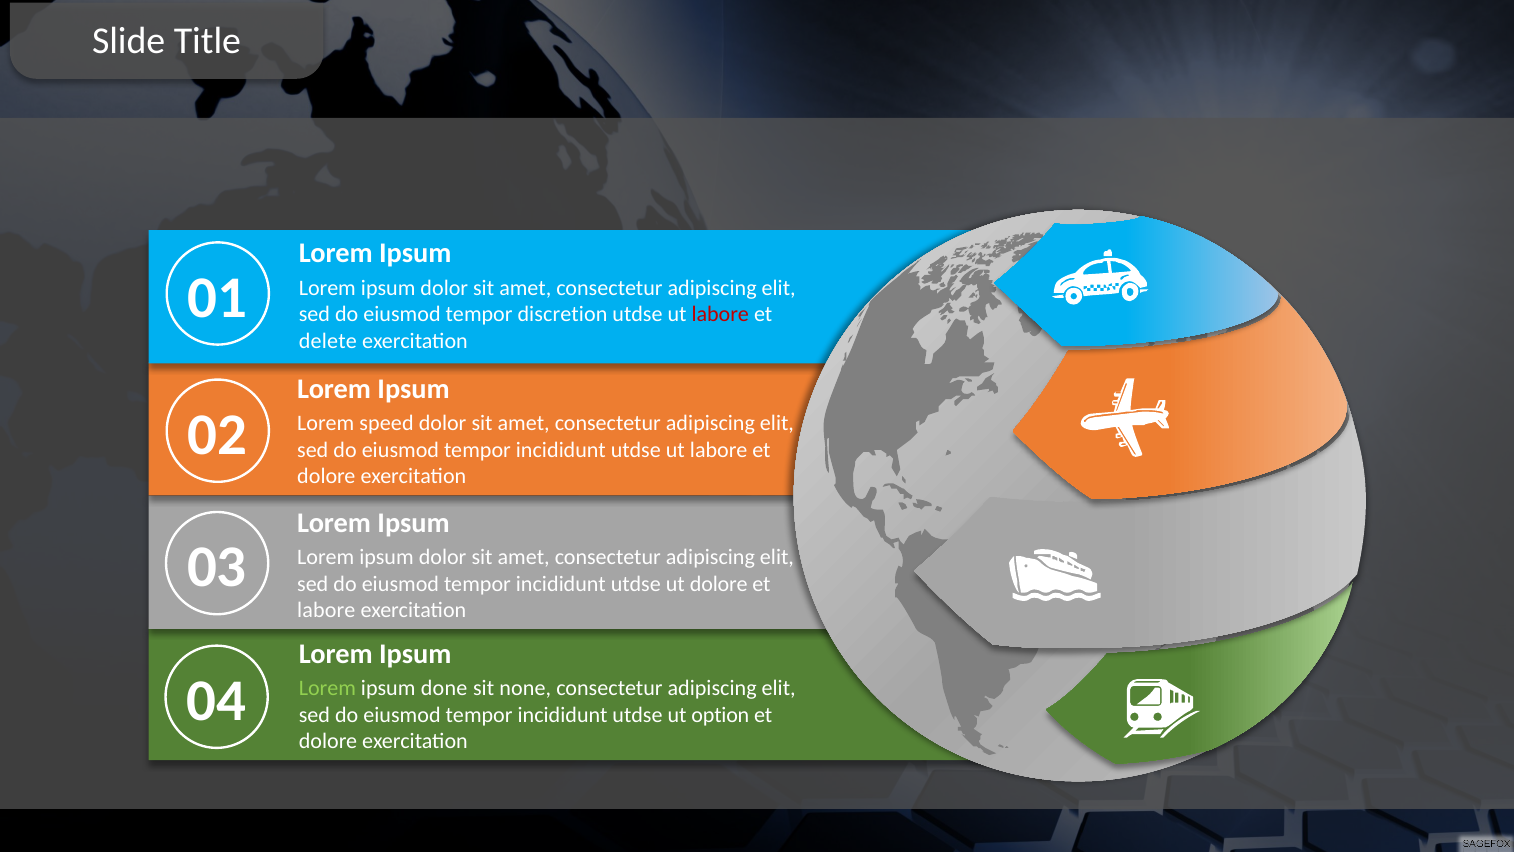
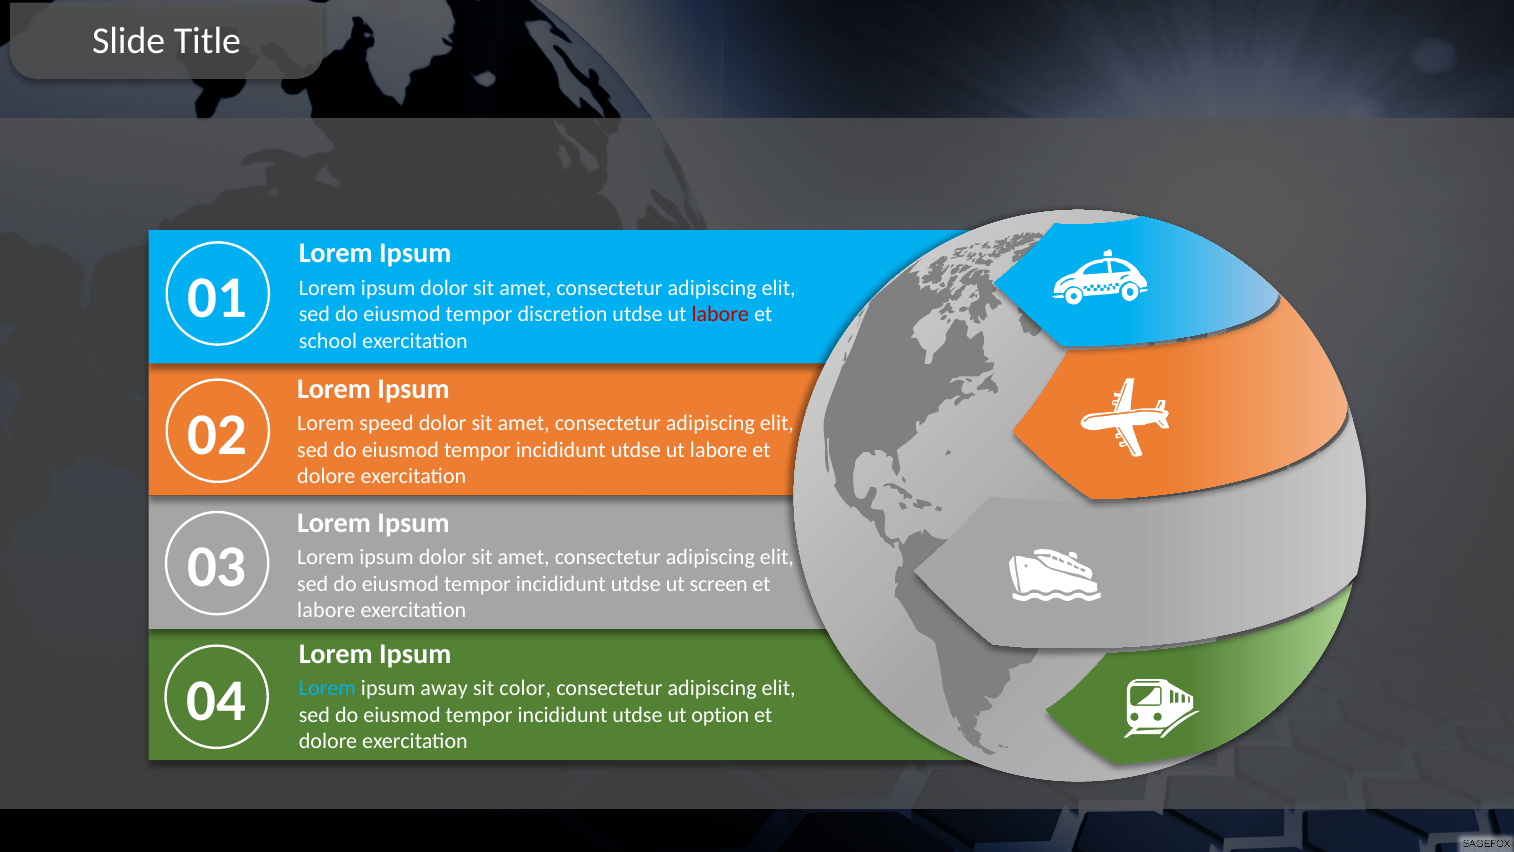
delete: delete -> school
ut dolore: dolore -> screen
Lorem at (327, 688) colour: light green -> light blue
done: done -> away
none: none -> color
